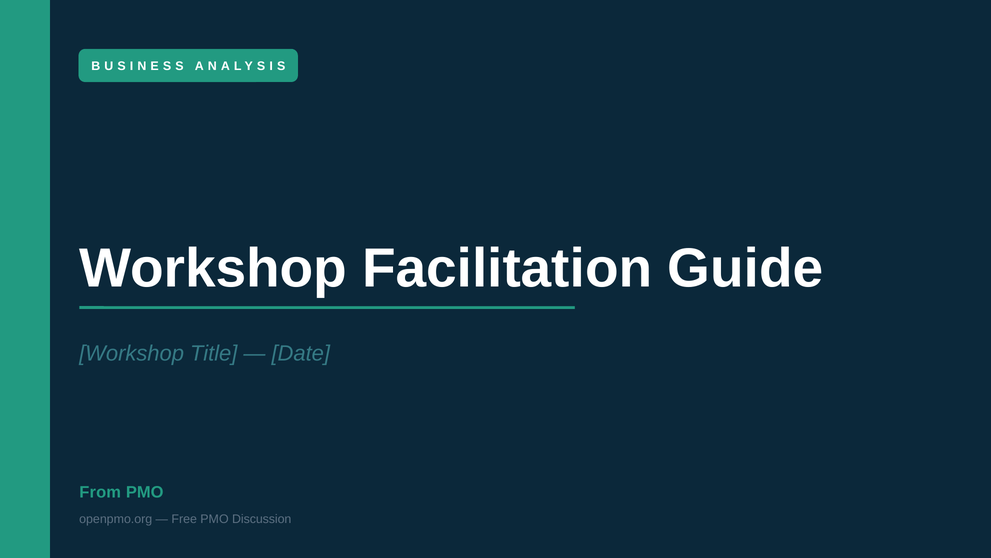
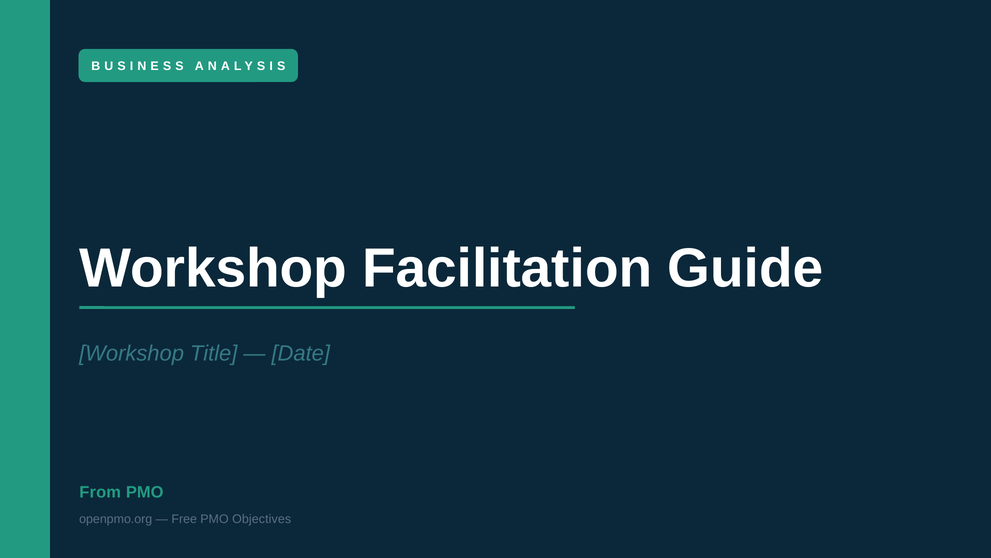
Discussion: Discussion -> Objectives
